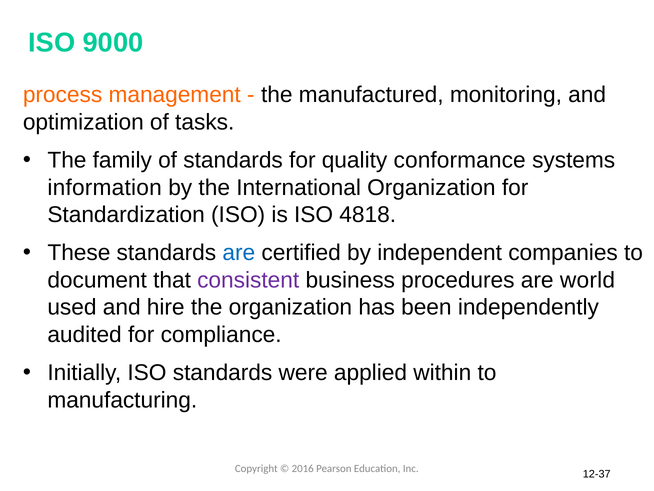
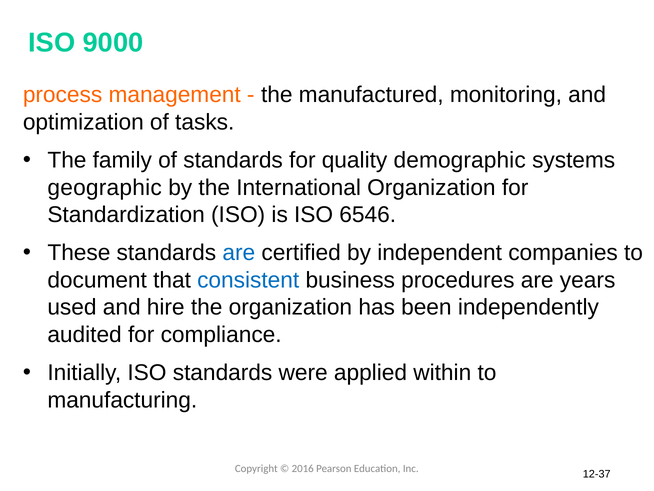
conformance: conformance -> demographic
information: information -> geographic
4818: 4818 -> 6546
consistent colour: purple -> blue
world: world -> years
